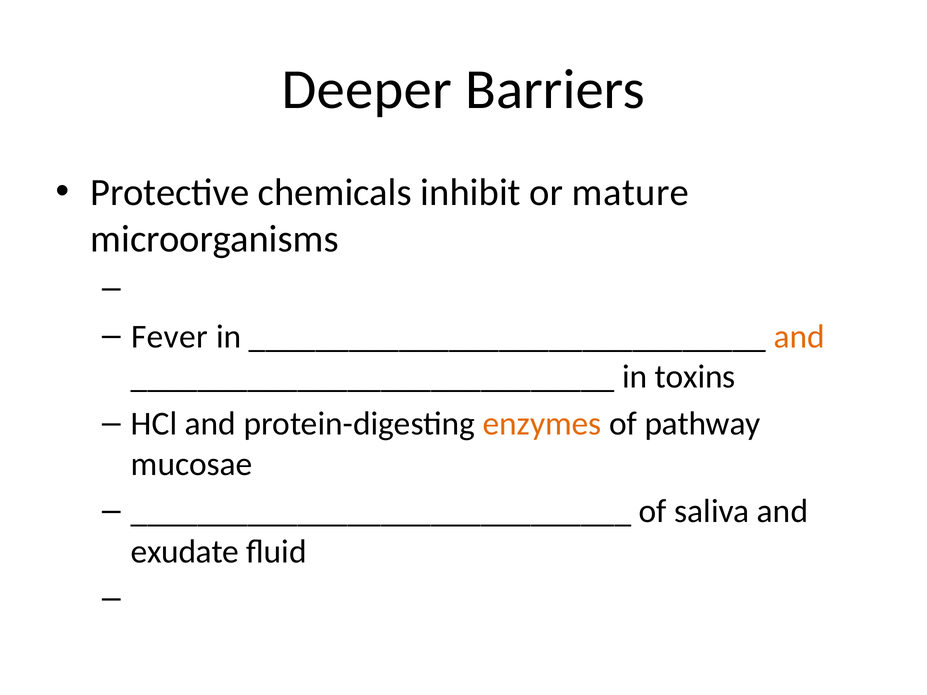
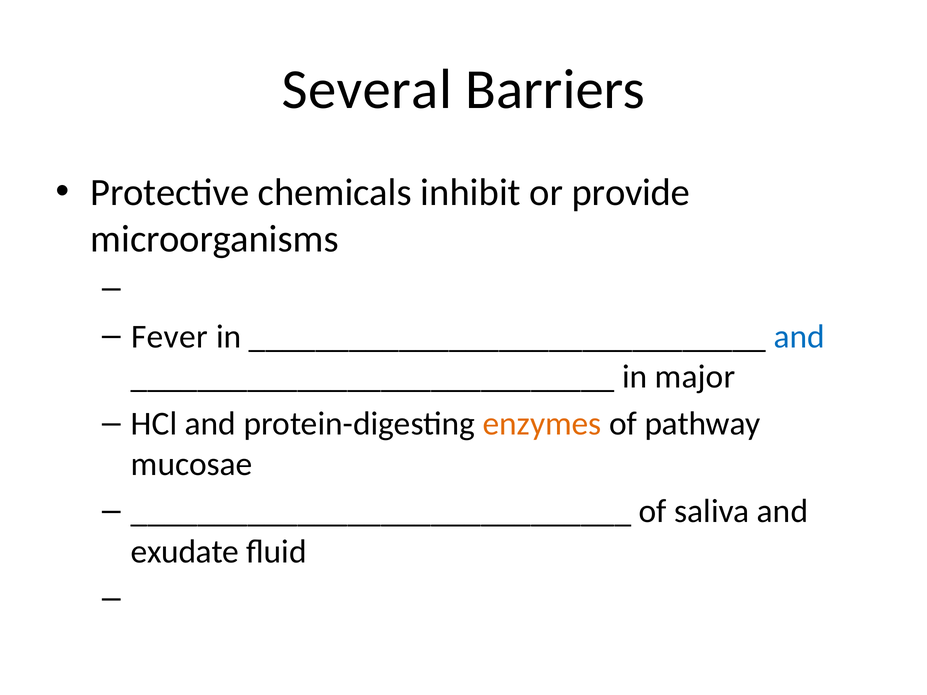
Deeper: Deeper -> Several
mature: mature -> provide
and at (799, 337) colour: orange -> blue
toxins: toxins -> major
